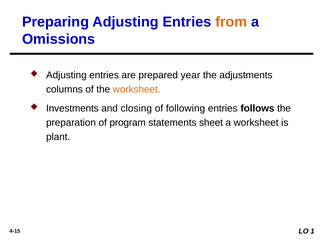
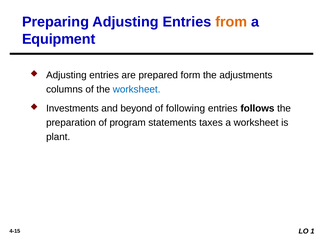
Omissions: Omissions -> Equipment
year: year -> form
worksheet at (137, 89) colour: orange -> blue
closing: closing -> beyond
sheet: sheet -> taxes
